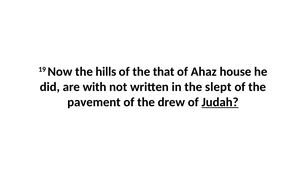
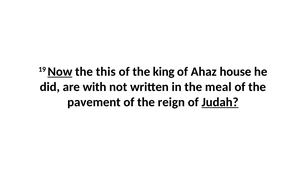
Now underline: none -> present
hills: hills -> this
that: that -> king
slept: slept -> meal
drew: drew -> reign
